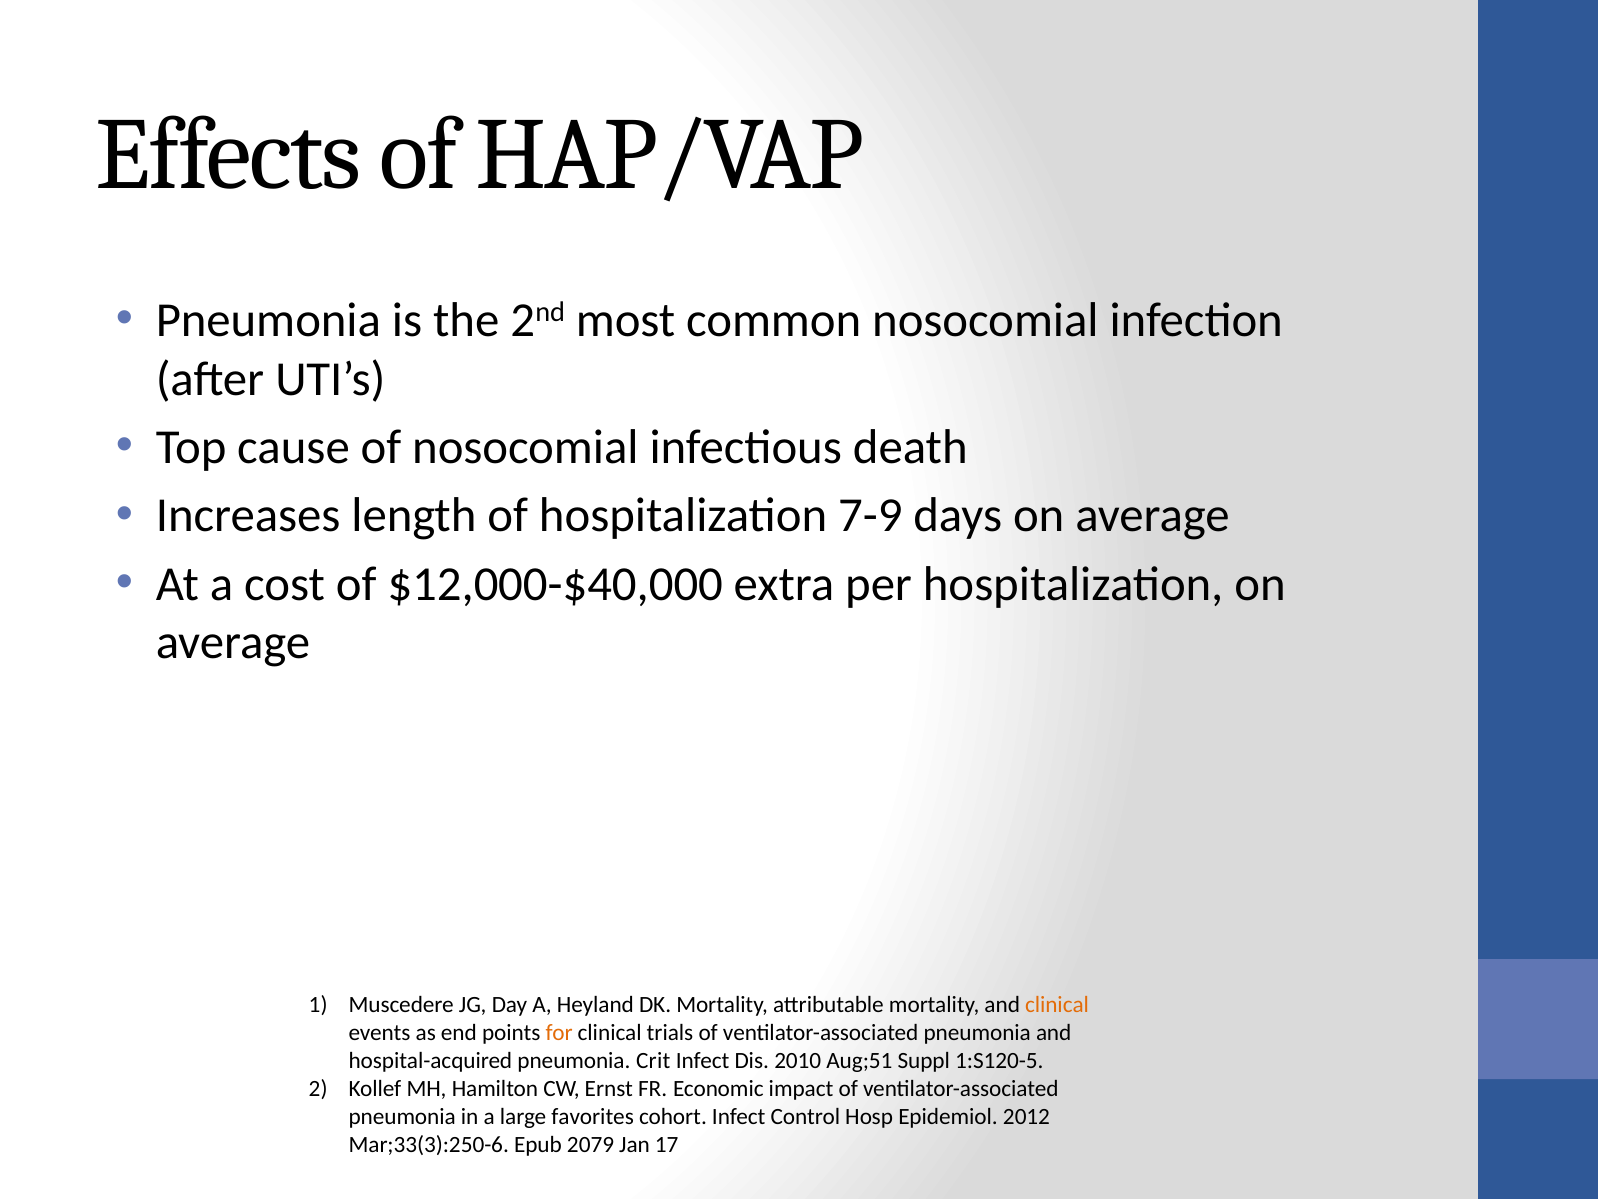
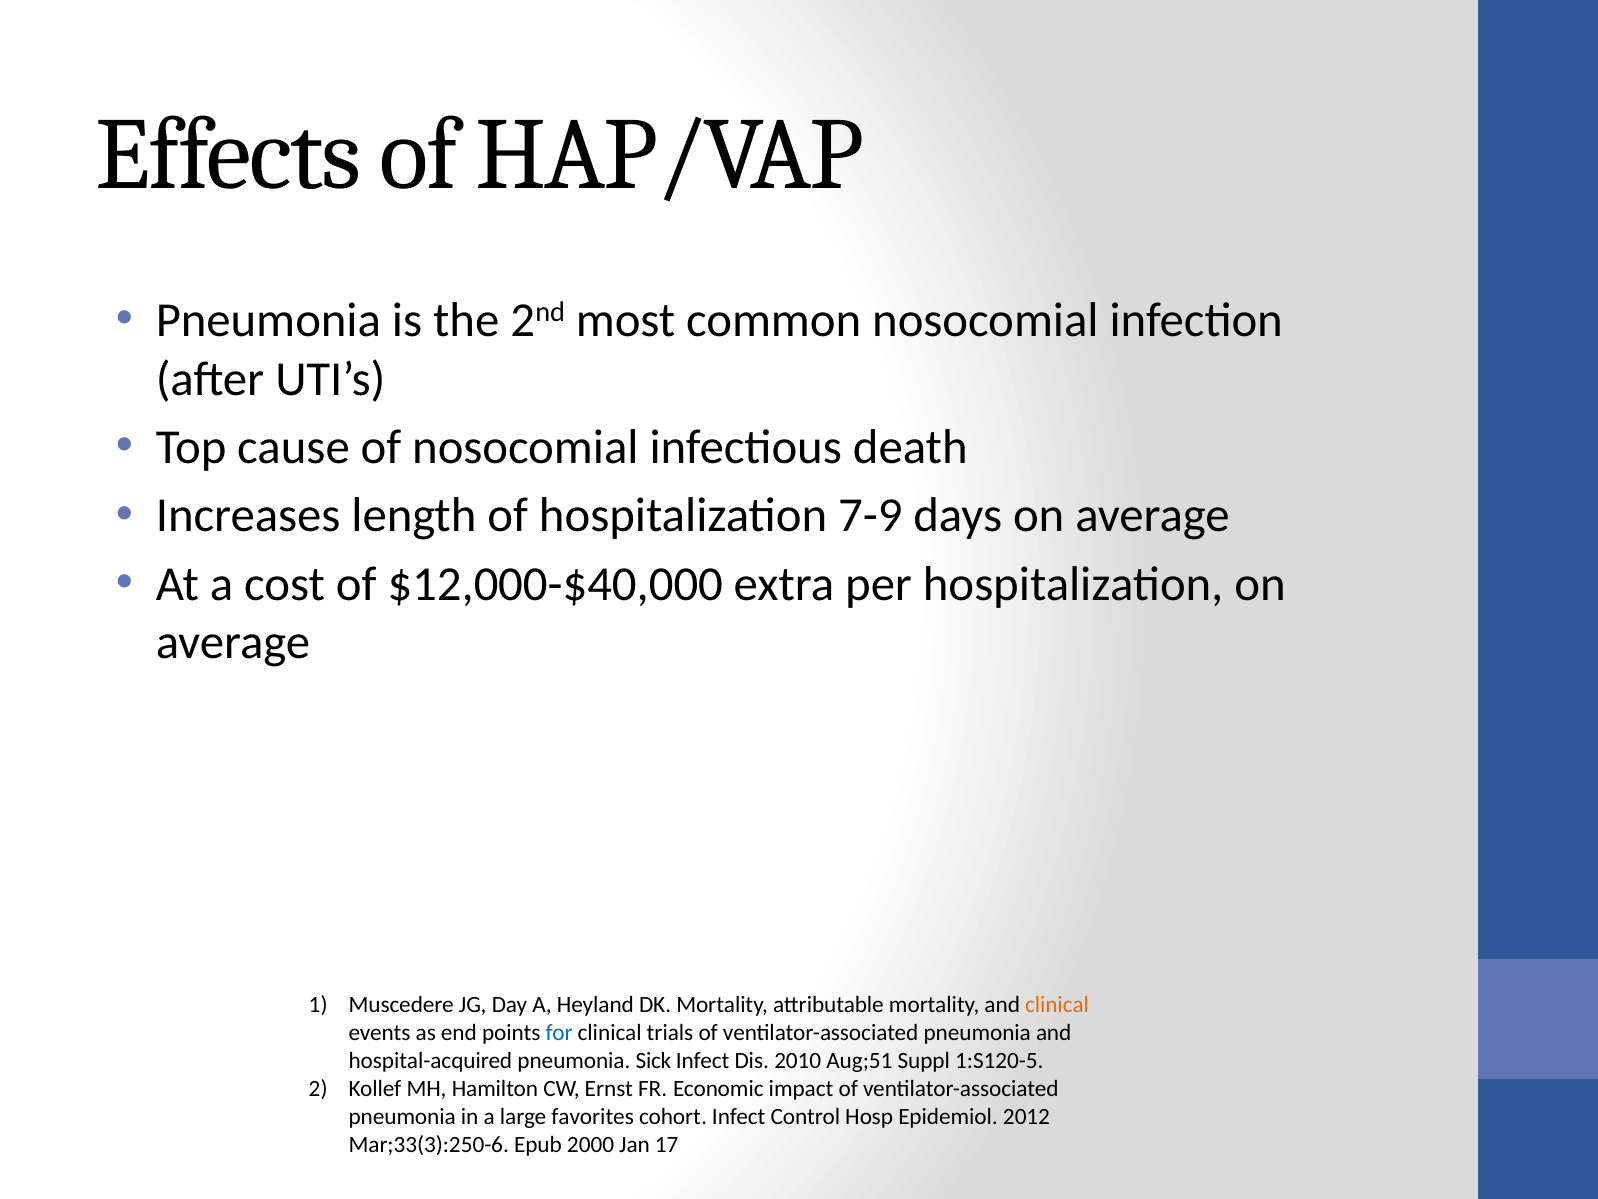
for colour: orange -> blue
Crit: Crit -> Sick
2079: 2079 -> 2000
